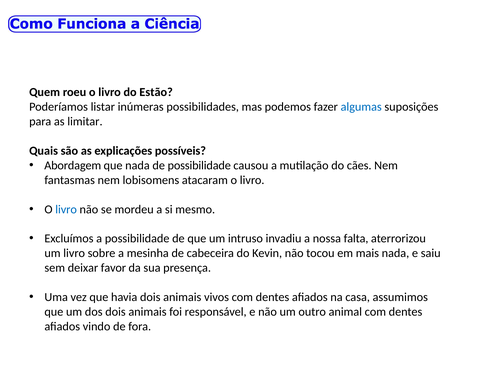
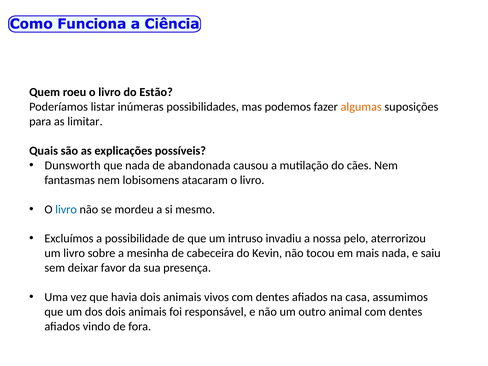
algumas colour: blue -> orange
Abordagem: Abordagem -> Dunsworth
de possibilidade: possibilidade -> abandonada
falta: falta -> pelo
